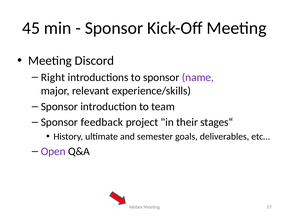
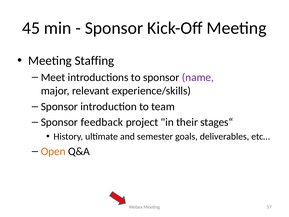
Discord: Discord -> Staffing
Right: Right -> Meet
Open colour: purple -> orange
